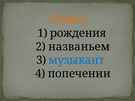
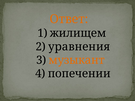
рождения: рождения -> жилищем
названьем: названьем -> уравнения
музыкант colour: blue -> orange
